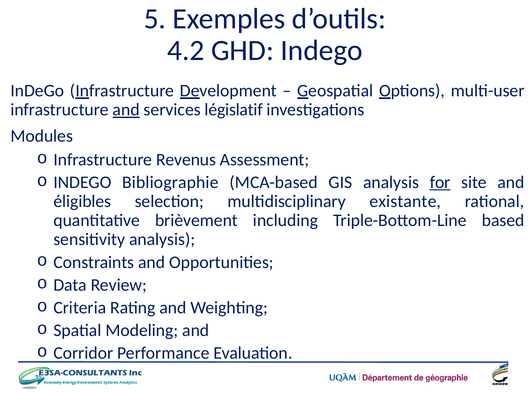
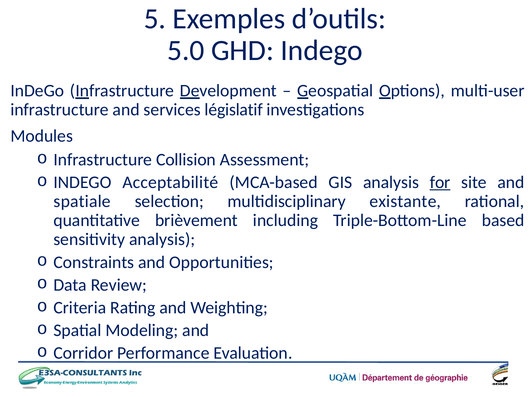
4.2: 4.2 -> 5.0
and at (126, 110) underline: present -> none
Revenus: Revenus -> Collision
Bibliographie: Bibliographie -> Acceptabilité
éligibles: éligibles -> spatiale
